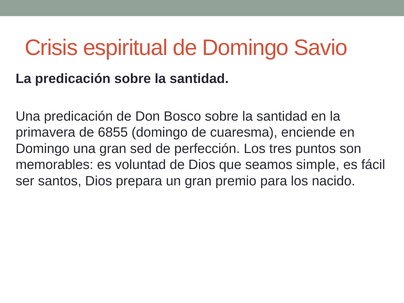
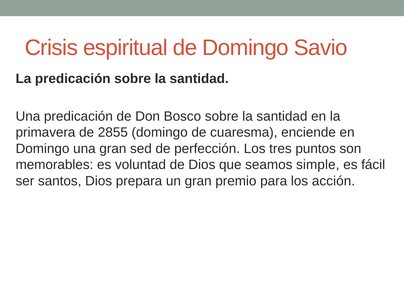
6855: 6855 -> 2855
nacido: nacido -> acción
